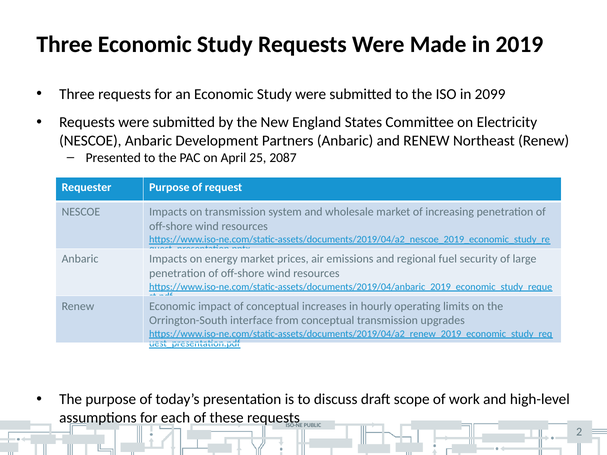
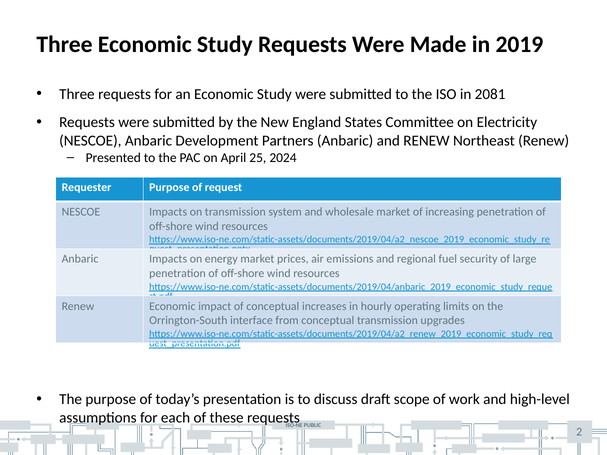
2099: 2099 -> 2081
2087: 2087 -> 2024
